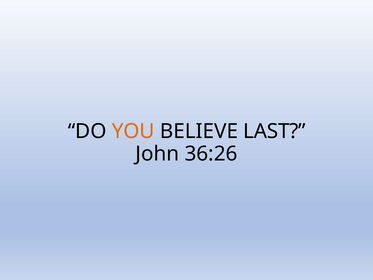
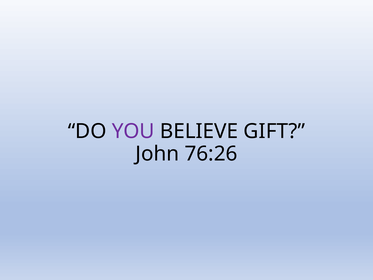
YOU colour: orange -> purple
LAST: LAST -> GIFT
36:26: 36:26 -> 76:26
